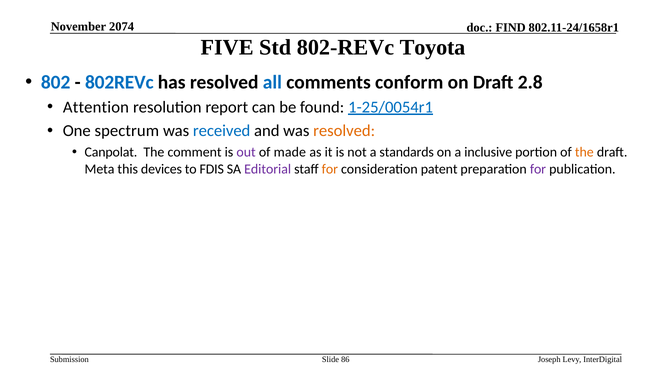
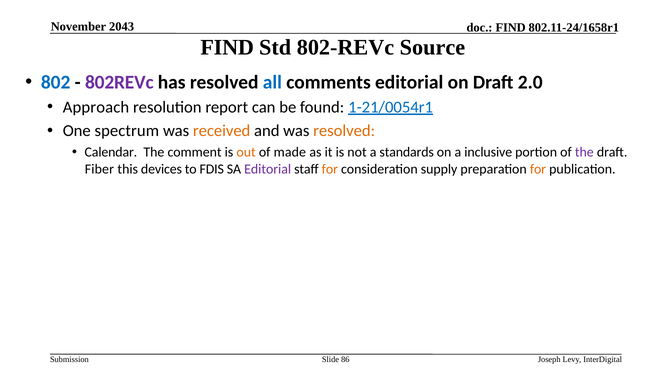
2074: 2074 -> 2043
FIVE at (227, 47): FIVE -> FIND
Toyota: Toyota -> Source
802REVc colour: blue -> purple
comments conform: conform -> editorial
2.8: 2.8 -> 2.0
Attention: Attention -> Approach
1-25/0054r1: 1-25/0054r1 -> 1-21/0054r1
received colour: blue -> orange
Canpolat: Canpolat -> Calendar
out colour: purple -> orange
the at (584, 152) colour: orange -> purple
Meta: Meta -> Fiber
patent: patent -> supply
for at (538, 169) colour: purple -> orange
